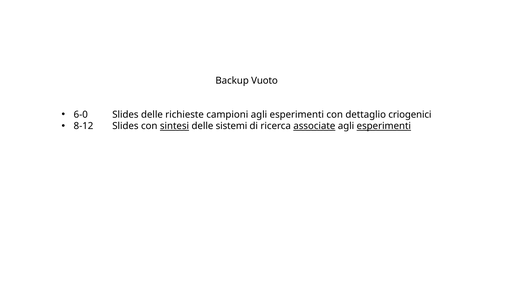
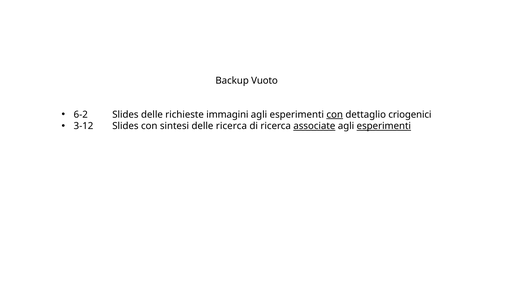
6-0: 6-0 -> 6-2
campioni: campioni -> immagini
con at (335, 114) underline: none -> present
8-12: 8-12 -> 3-12
sintesi underline: present -> none
delle sistemi: sistemi -> ricerca
